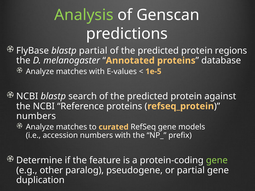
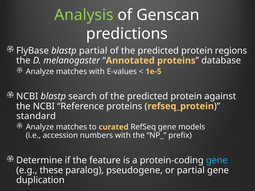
numbers at (36, 116): numbers -> standard
gene at (217, 160) colour: light green -> light blue
other: other -> these
